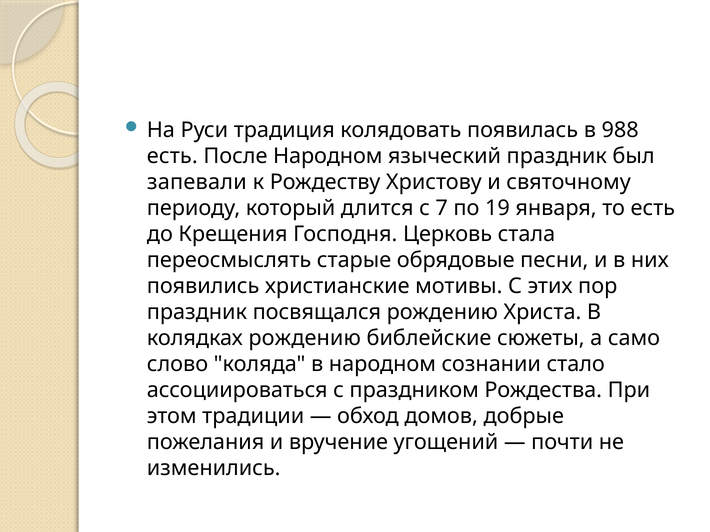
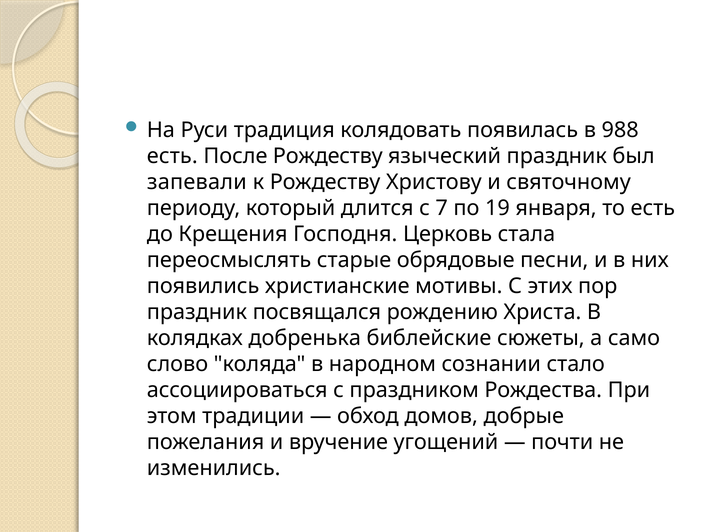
После Народном: Народном -> Рождеству
колядках рождению: рождению -> добренька
